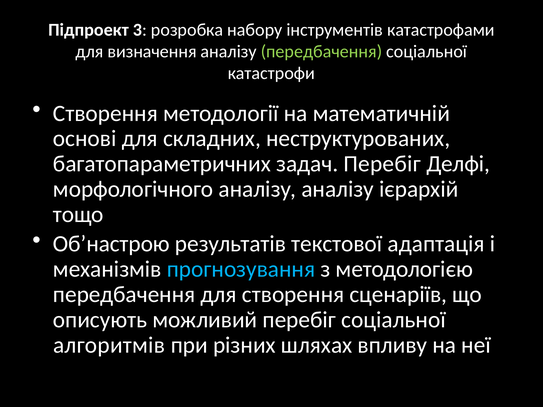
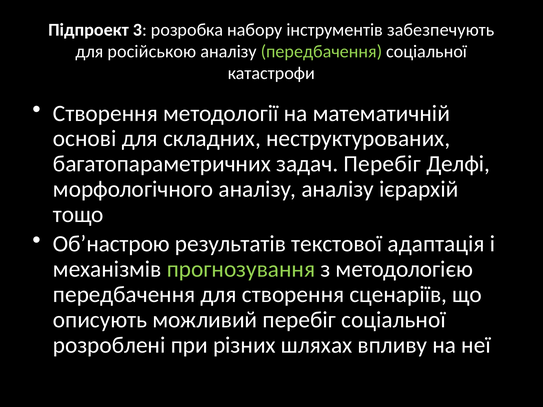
катастрофами: катастрофами -> забезпечують
визначення: визначення -> російською
прогнозування colour: light blue -> light green
алгоритмів: алгоритмів -> розроблені
